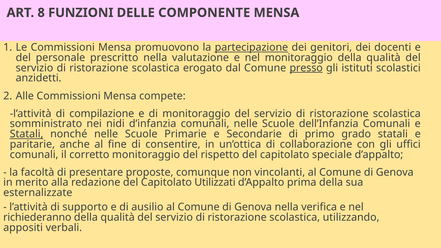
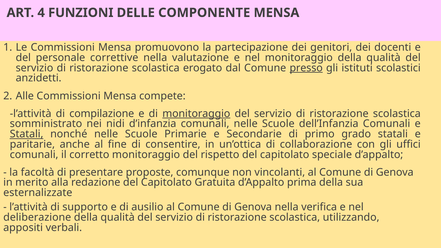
8: 8 -> 4
partecipazione underline: present -> none
prescritto: prescritto -> correttive
monitoraggio at (196, 114) underline: none -> present
Utilizzati: Utilizzati -> Gratuita
richiederanno: richiederanno -> deliberazione
